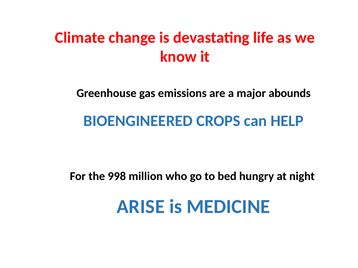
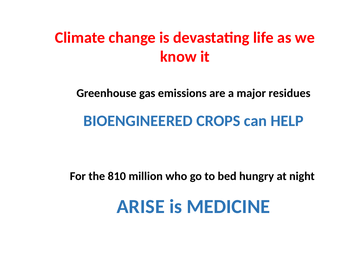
abounds: abounds -> residues
998: 998 -> 810
